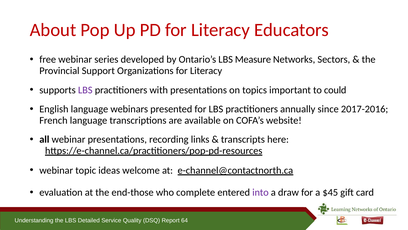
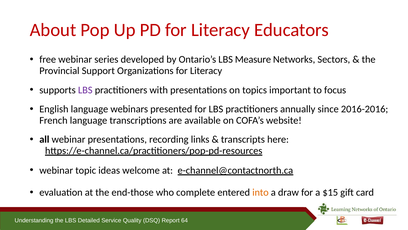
could: could -> focus
2017-2016: 2017-2016 -> 2016-2016
into colour: purple -> orange
$45: $45 -> $15
